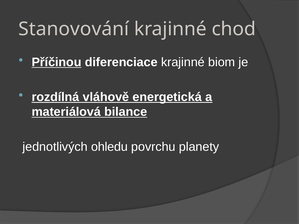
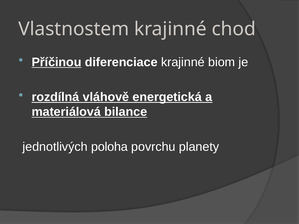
Stanovování: Stanovování -> Vlastnostem
ohledu: ohledu -> poloha
